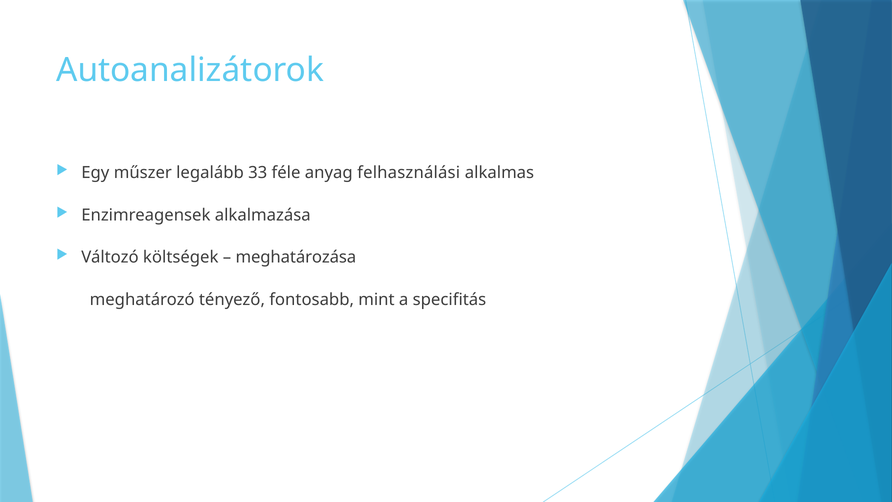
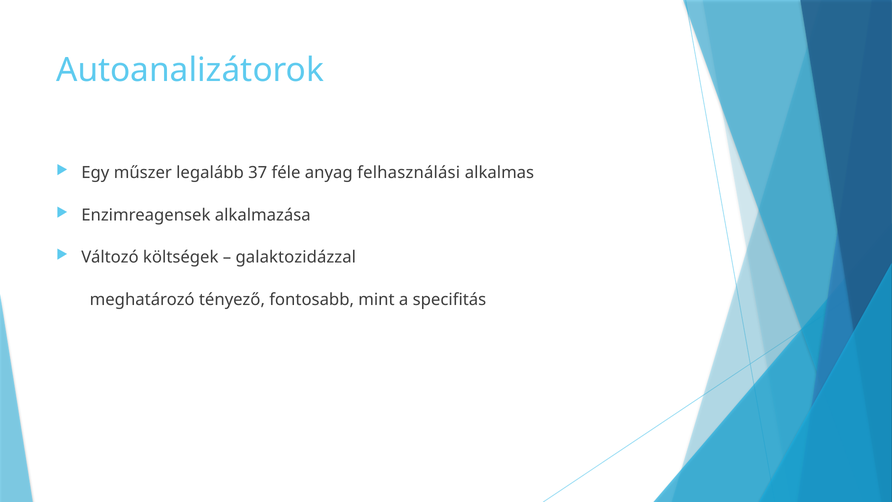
33: 33 -> 37
meghatározása: meghatározása -> galaktozidázzal
